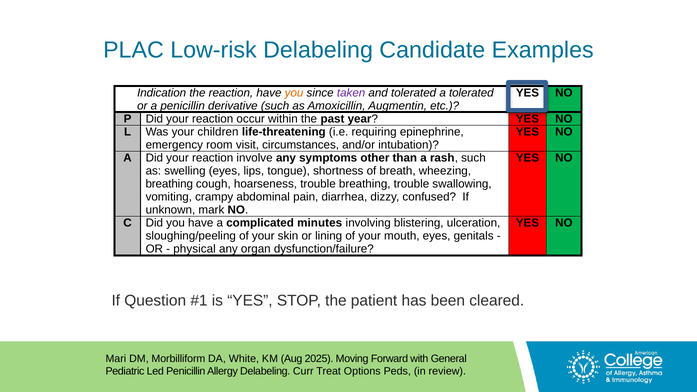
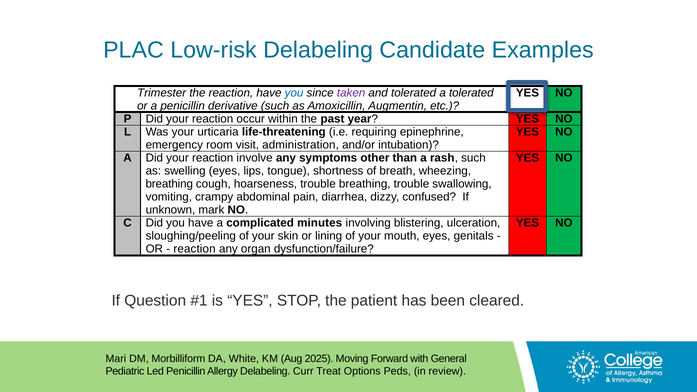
Indication: Indication -> Trimester
you at (294, 93) colour: orange -> blue
children: children -> urticaria
circumstances: circumstances -> administration
physical at (195, 249): physical -> reaction
